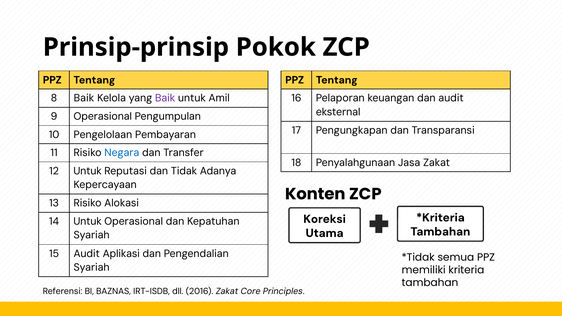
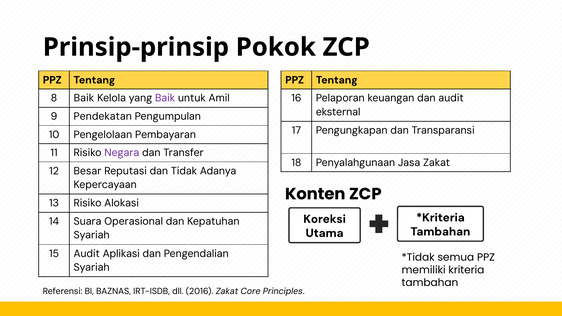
9 Operasional: Operasional -> Pendekatan
Negara colour: blue -> purple
12 Untuk: Untuk -> Besar
14 Untuk: Untuk -> Suara
